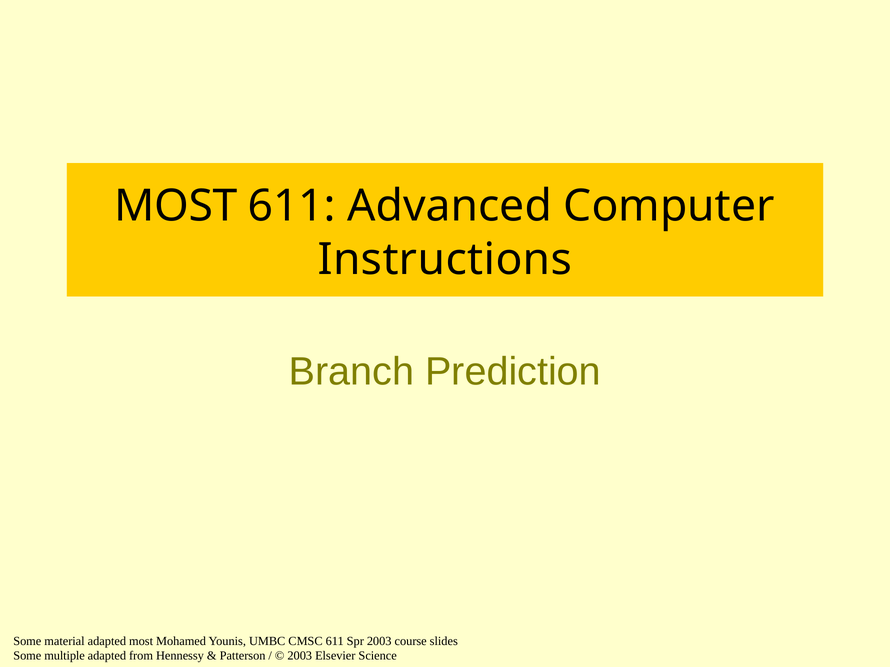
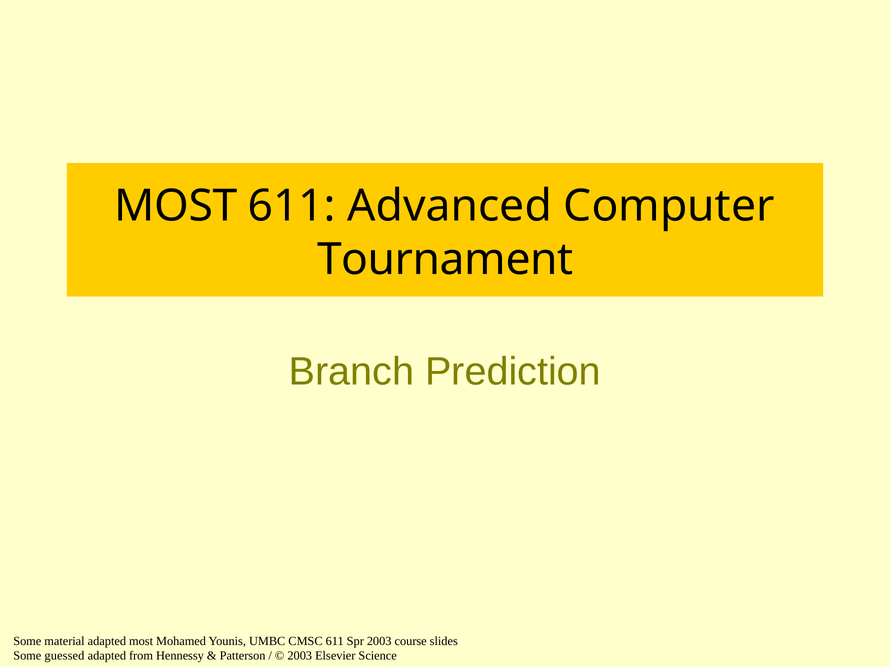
Instructions: Instructions -> Tournament
multiple: multiple -> guessed
